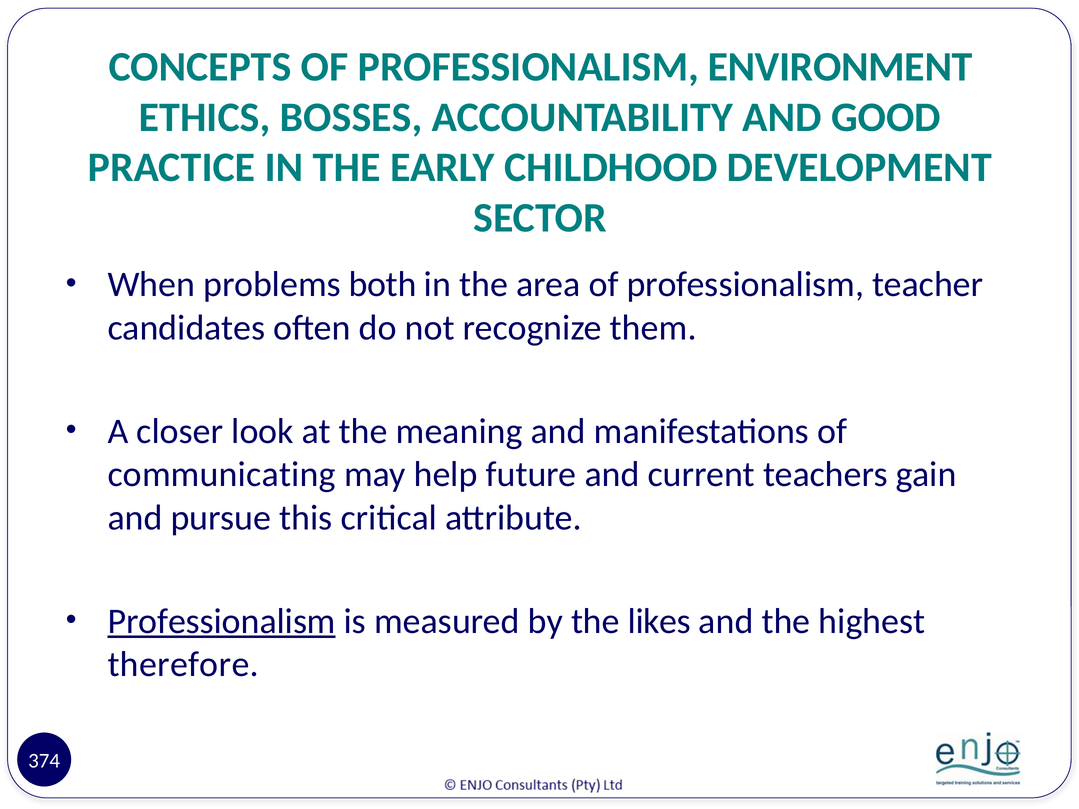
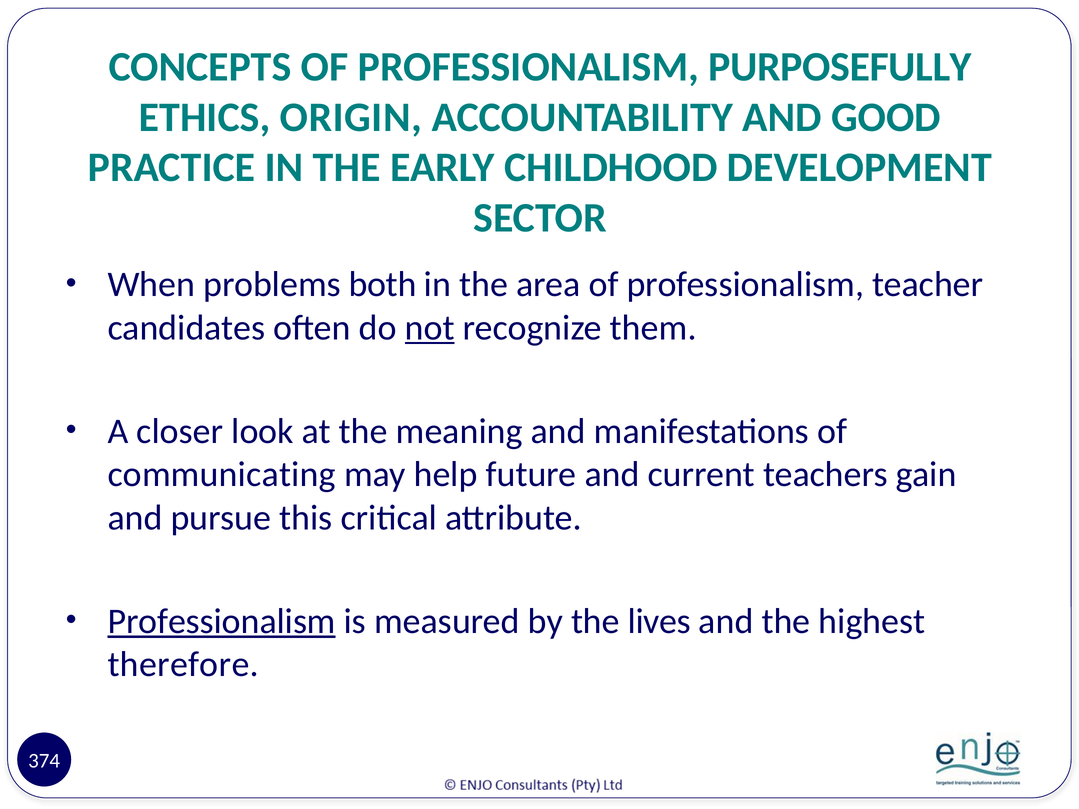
ENVIRONMENT: ENVIRONMENT -> PURPOSEFULLY
BOSSES: BOSSES -> ORIGIN
not underline: none -> present
likes: likes -> lives
